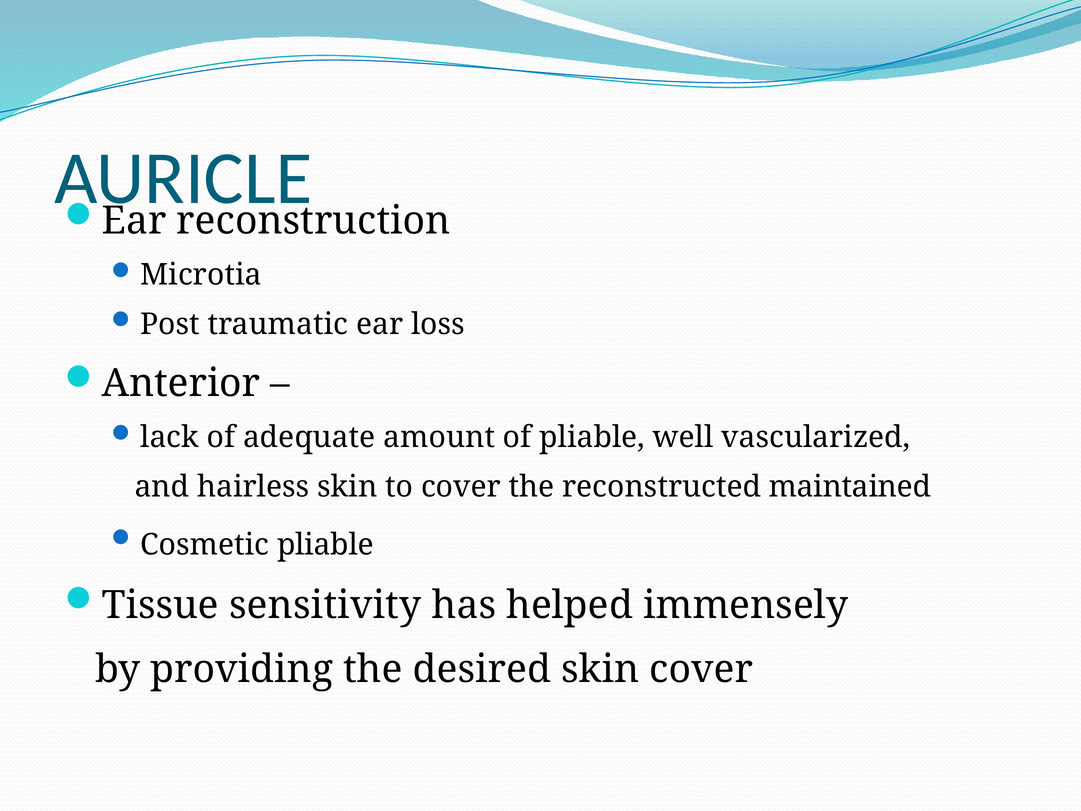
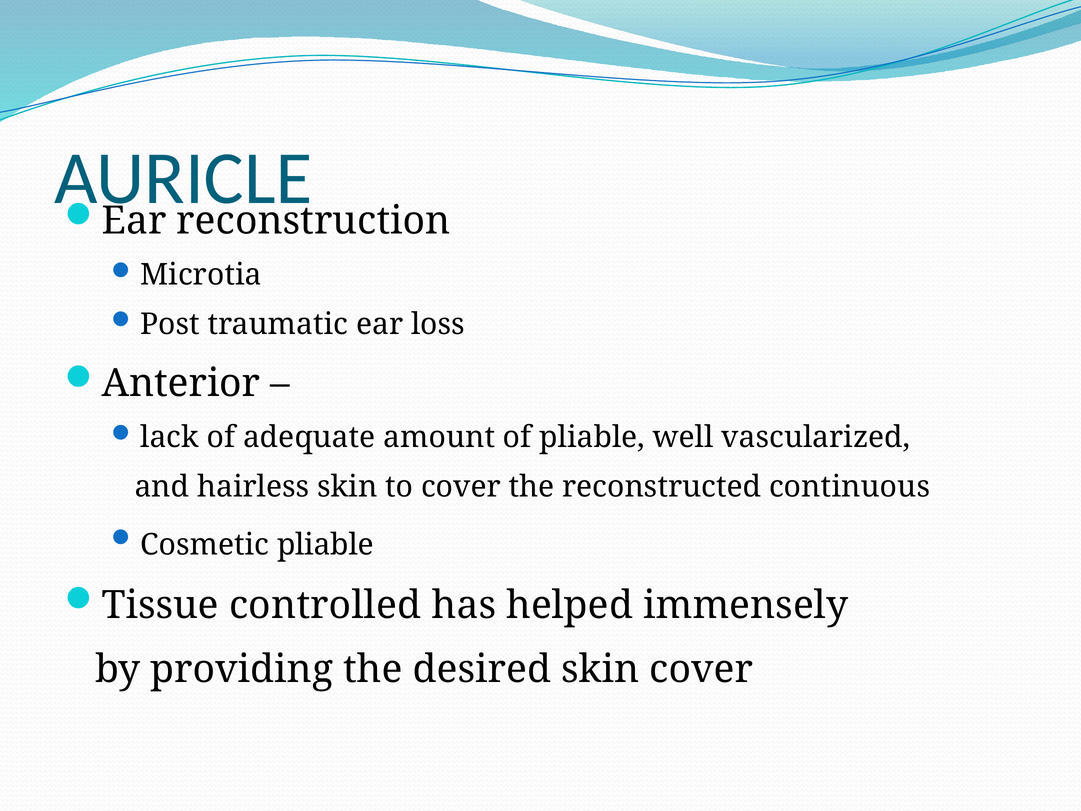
maintained: maintained -> continuous
sensitivity: sensitivity -> controlled
